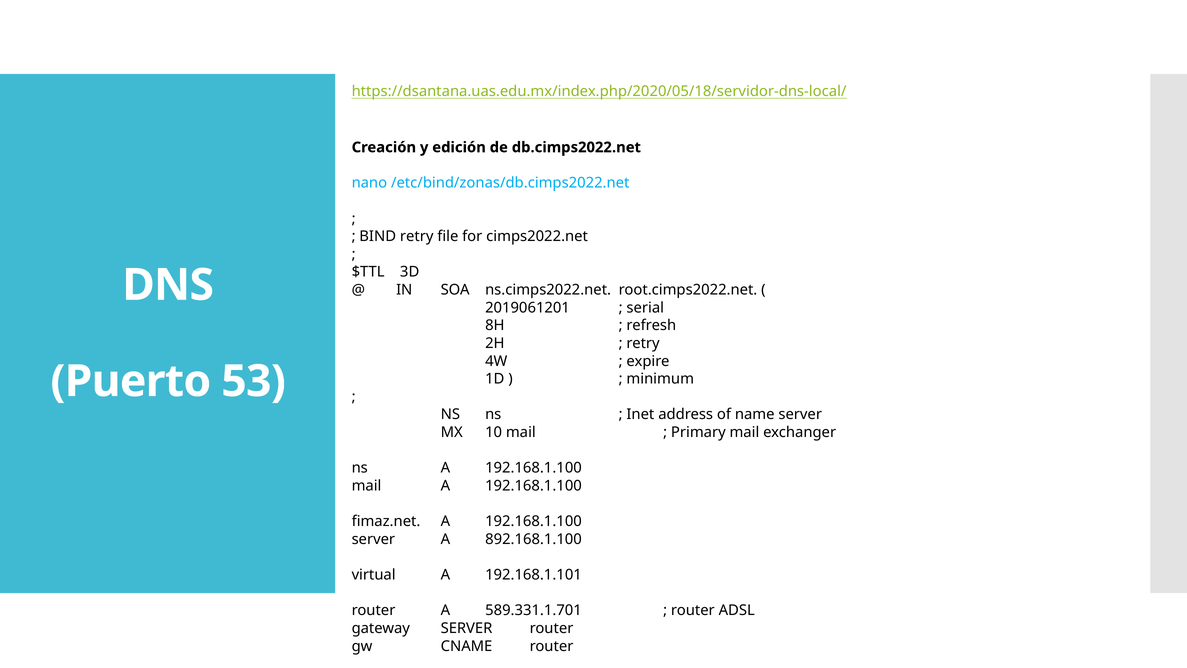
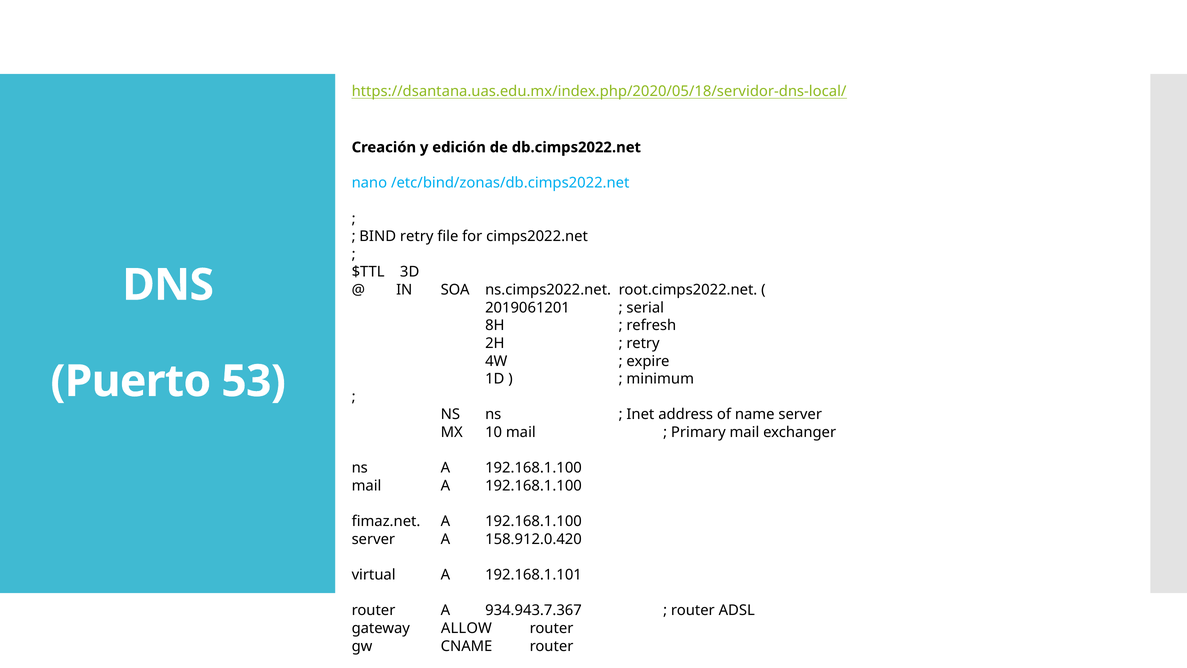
892.168.1.100: 892.168.1.100 -> 158.912.0.420
589.331.1.701: 589.331.1.701 -> 934.943.7.367
gateway SERVER: SERVER -> ALLOW
